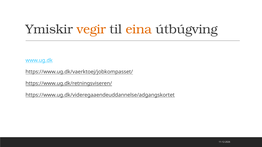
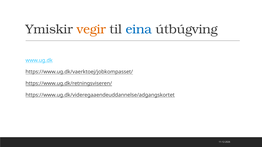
eina colour: orange -> blue
